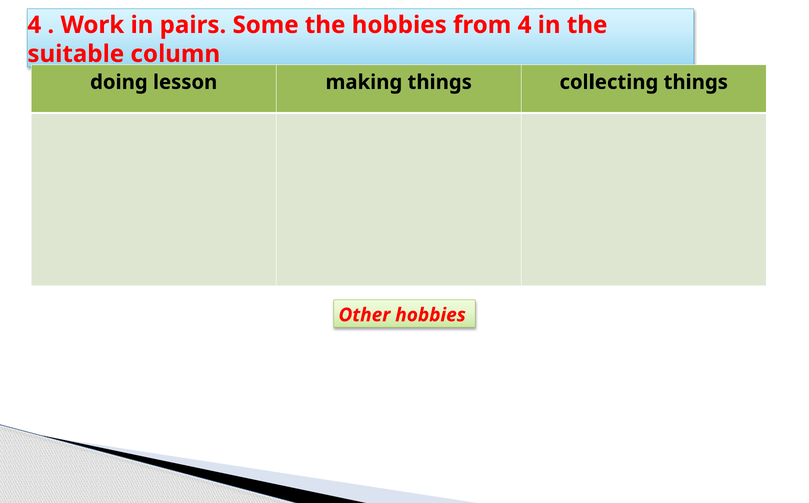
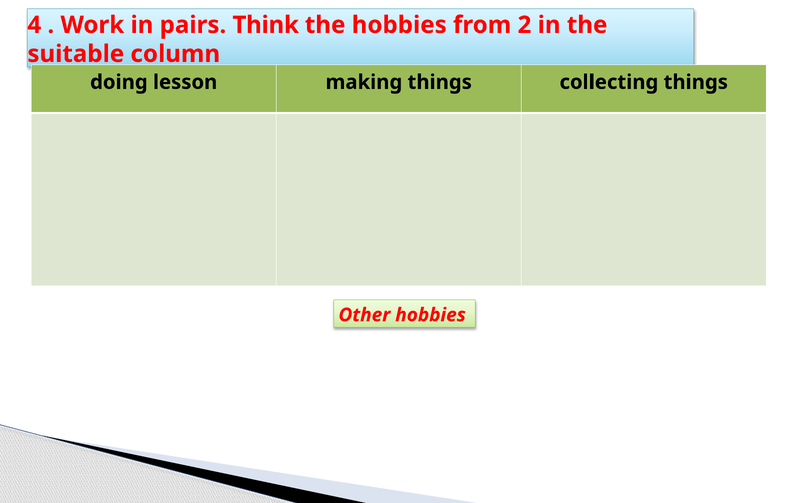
Some: Some -> Think
from 4: 4 -> 2
